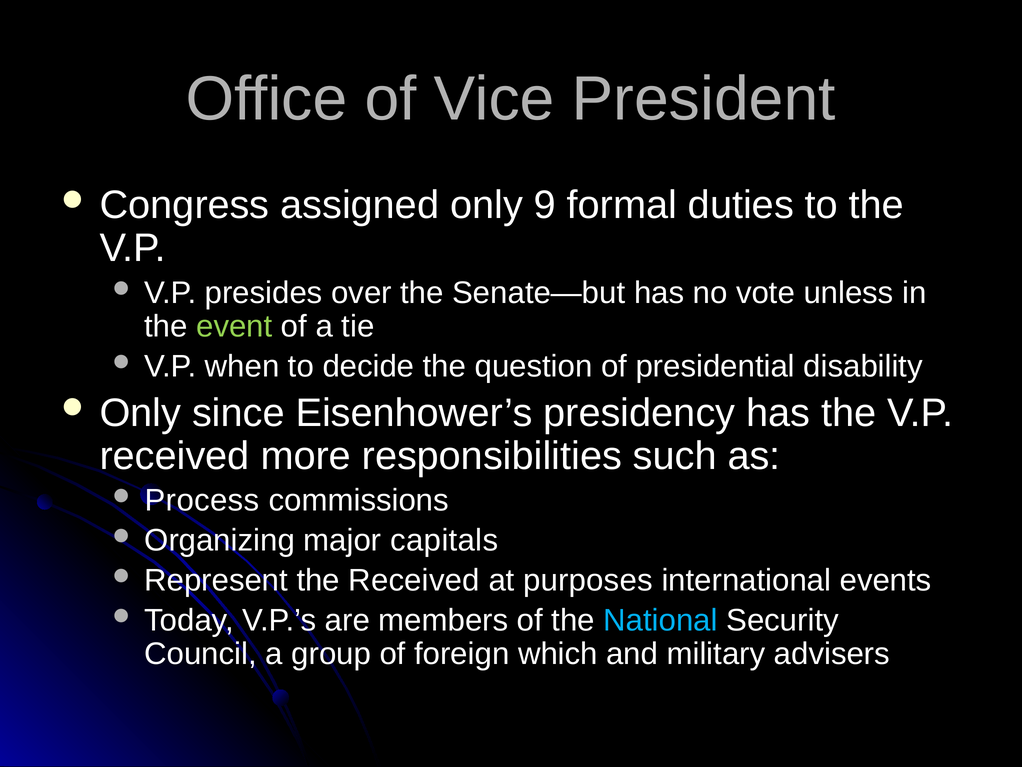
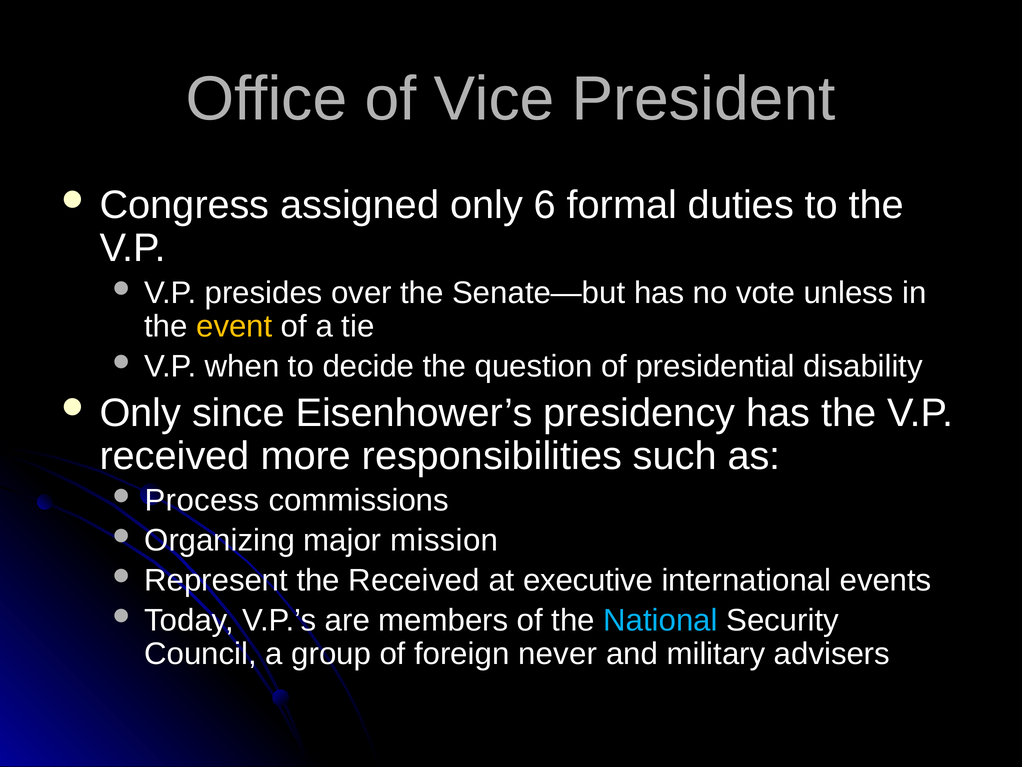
9: 9 -> 6
event colour: light green -> yellow
capitals: capitals -> mission
purposes: purposes -> executive
which: which -> never
